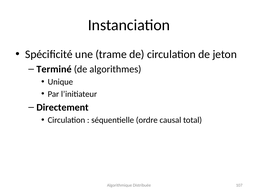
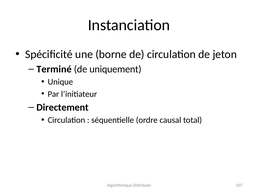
trame: trame -> borne
algorithmes: algorithmes -> uniquement
